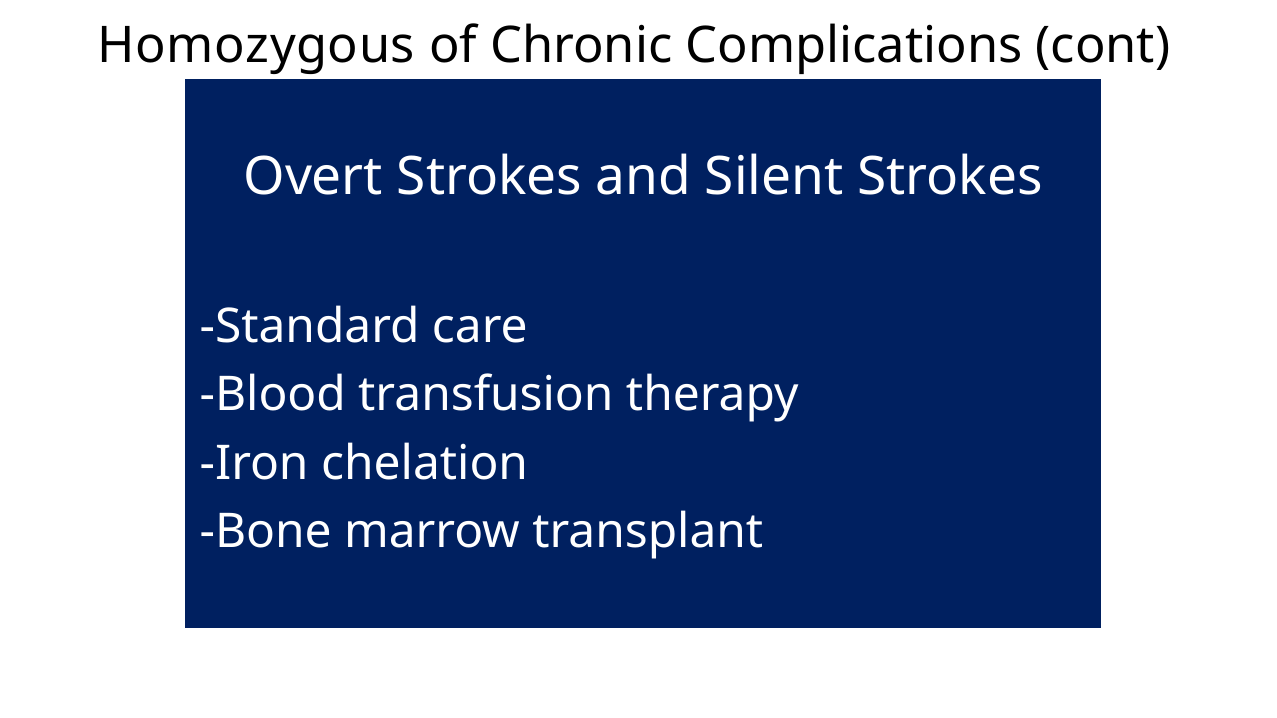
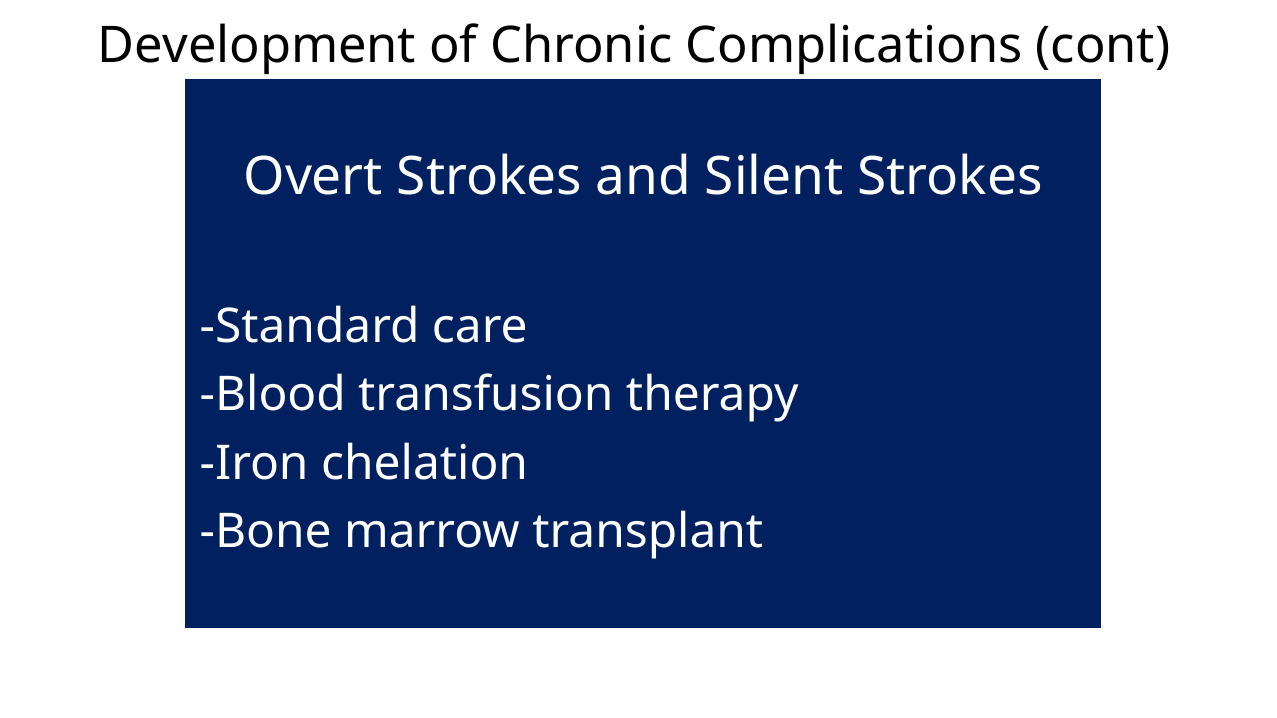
Homozygous: Homozygous -> Development
